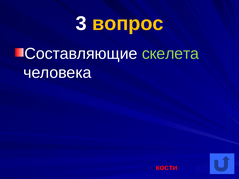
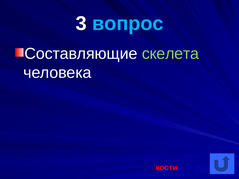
вопрос colour: yellow -> light blue
